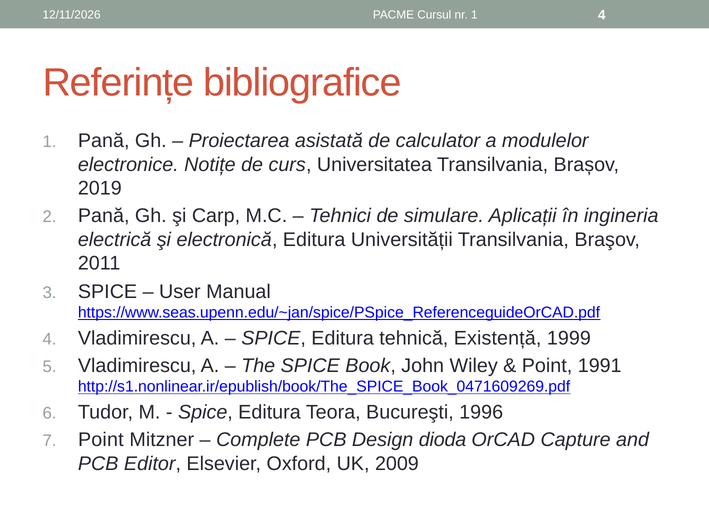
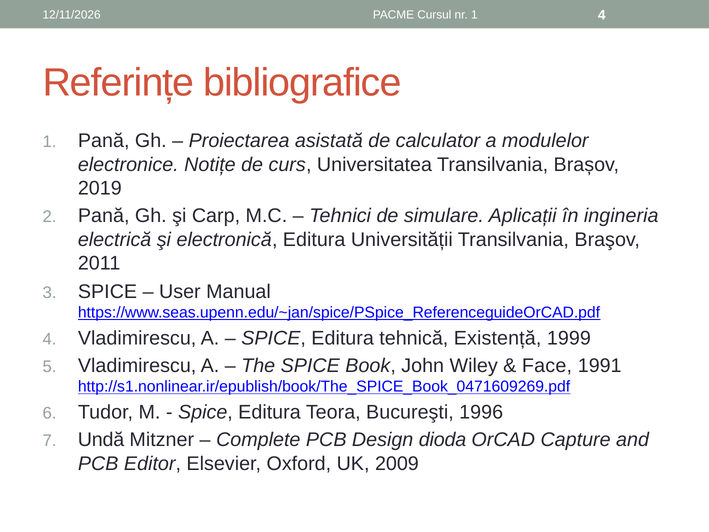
Point at (547, 366): Point -> Face
Point at (101, 440): Point -> Undă
